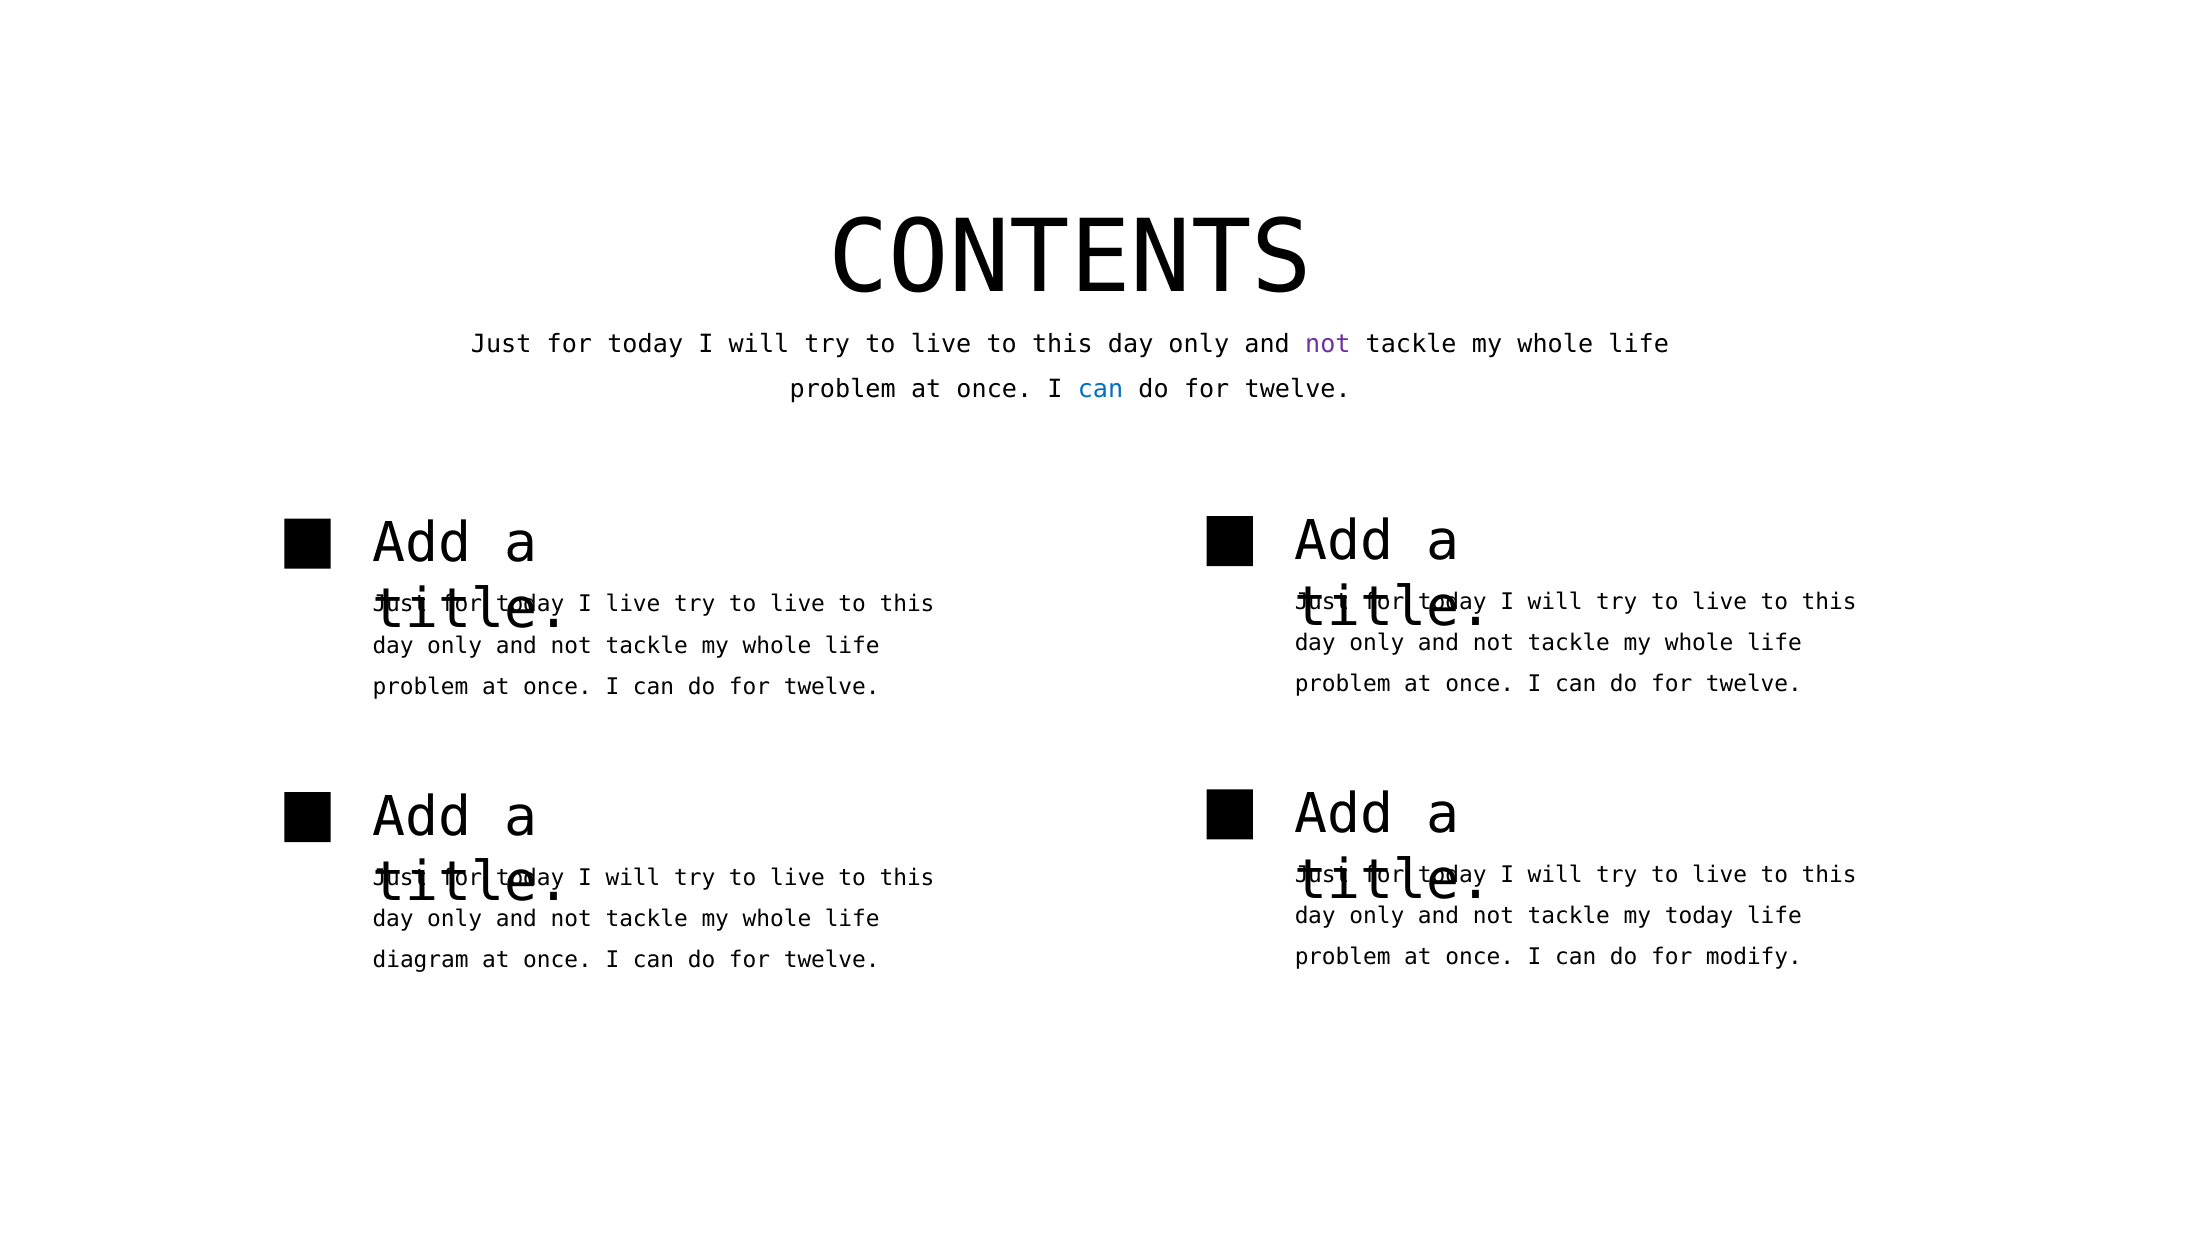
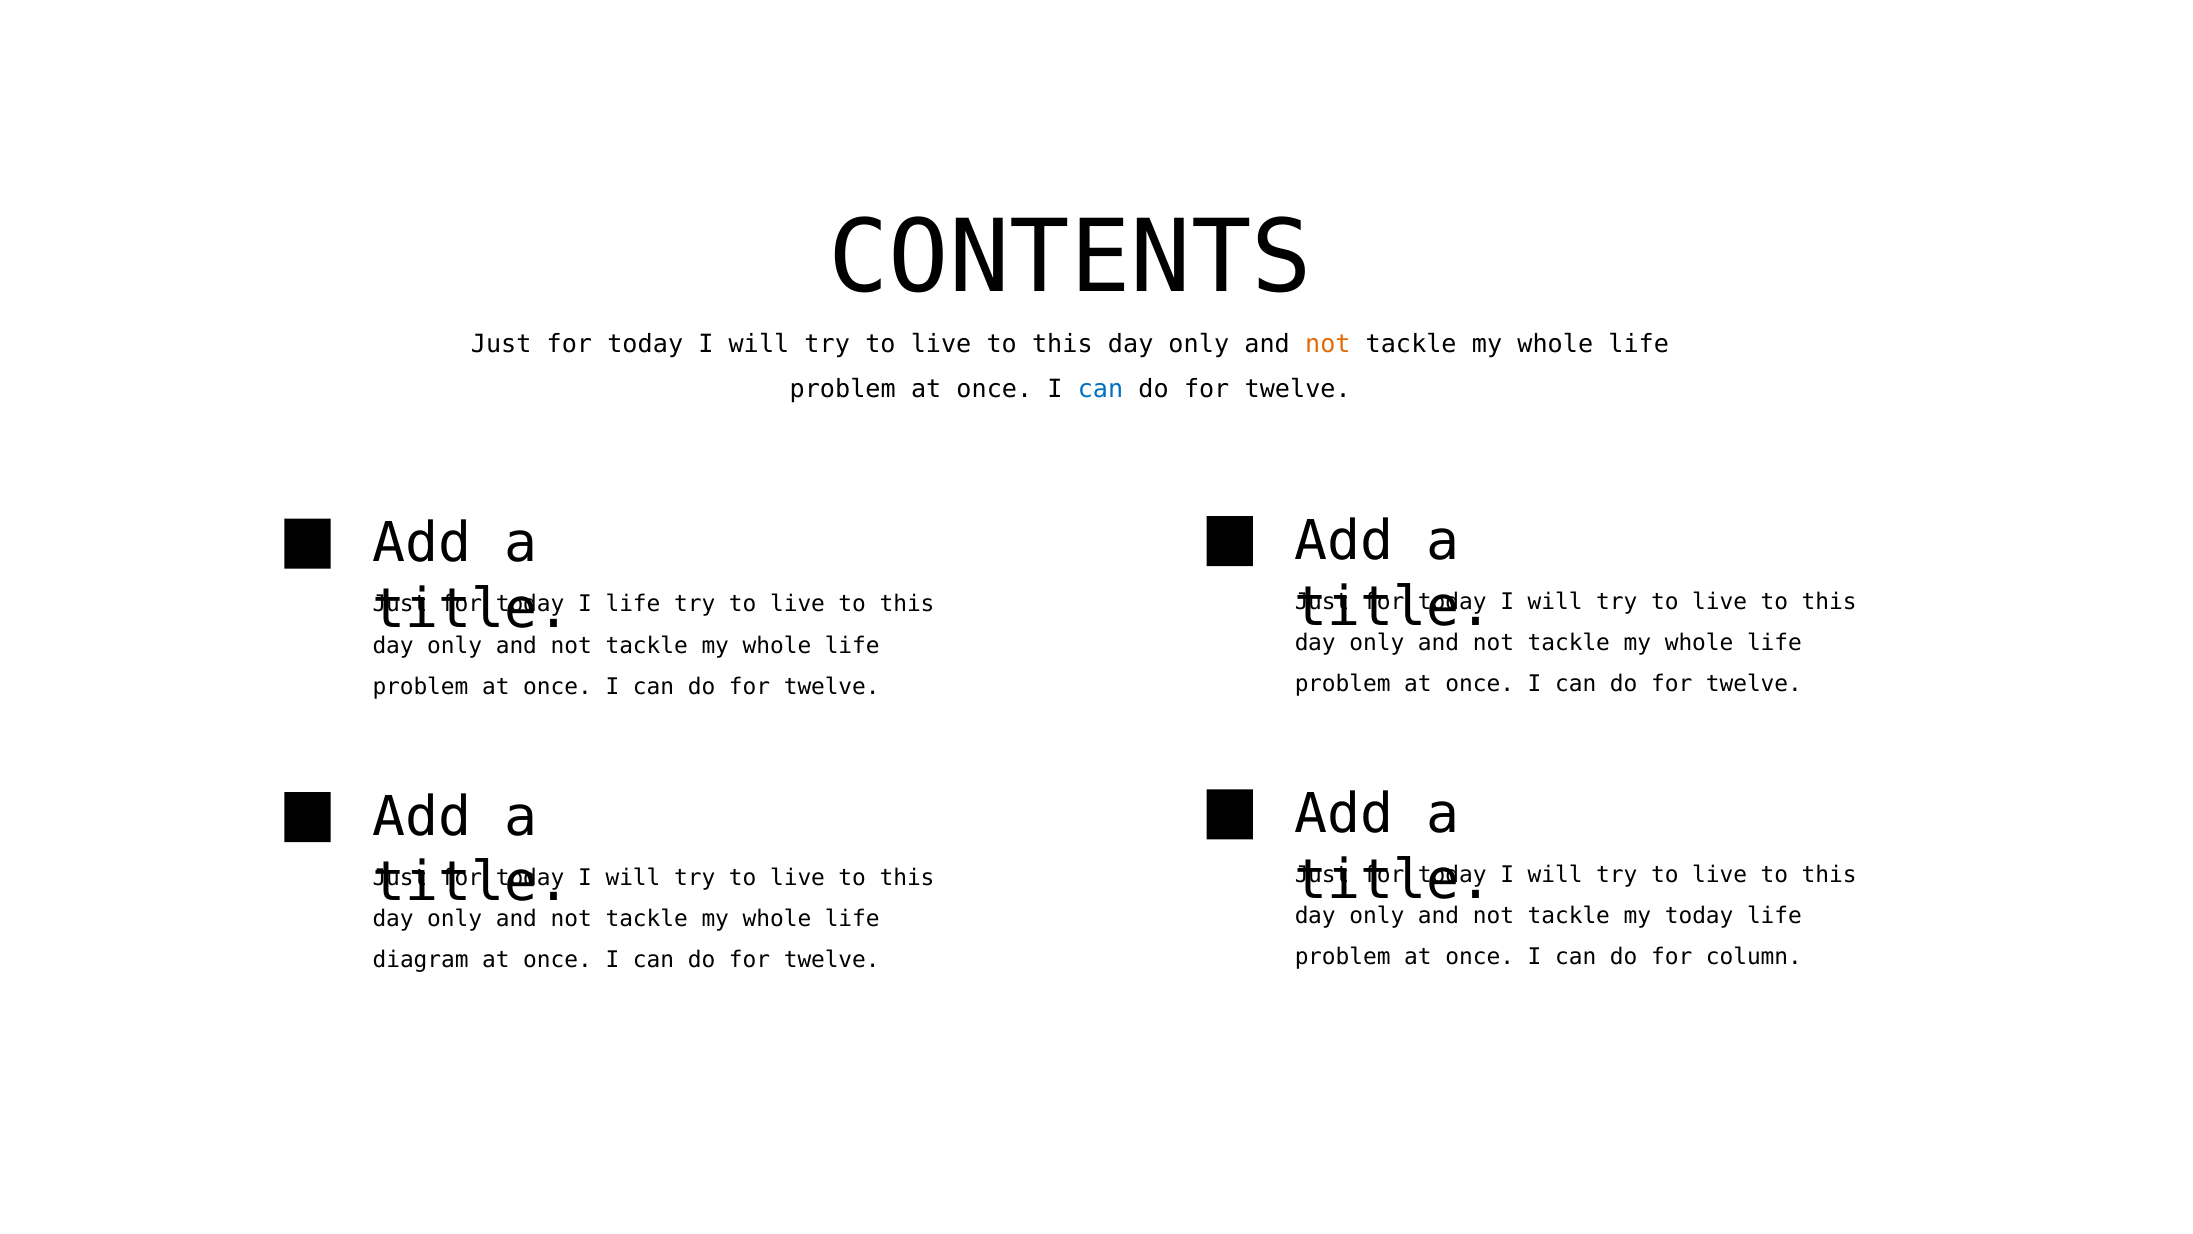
not at (1328, 344) colour: purple -> orange
I live: live -> life
modify: modify -> column
